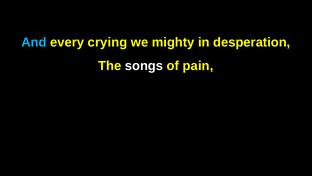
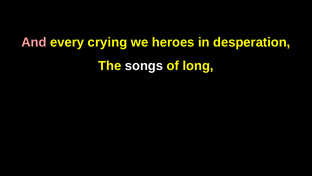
And colour: light blue -> pink
mighty: mighty -> heroes
pain: pain -> long
